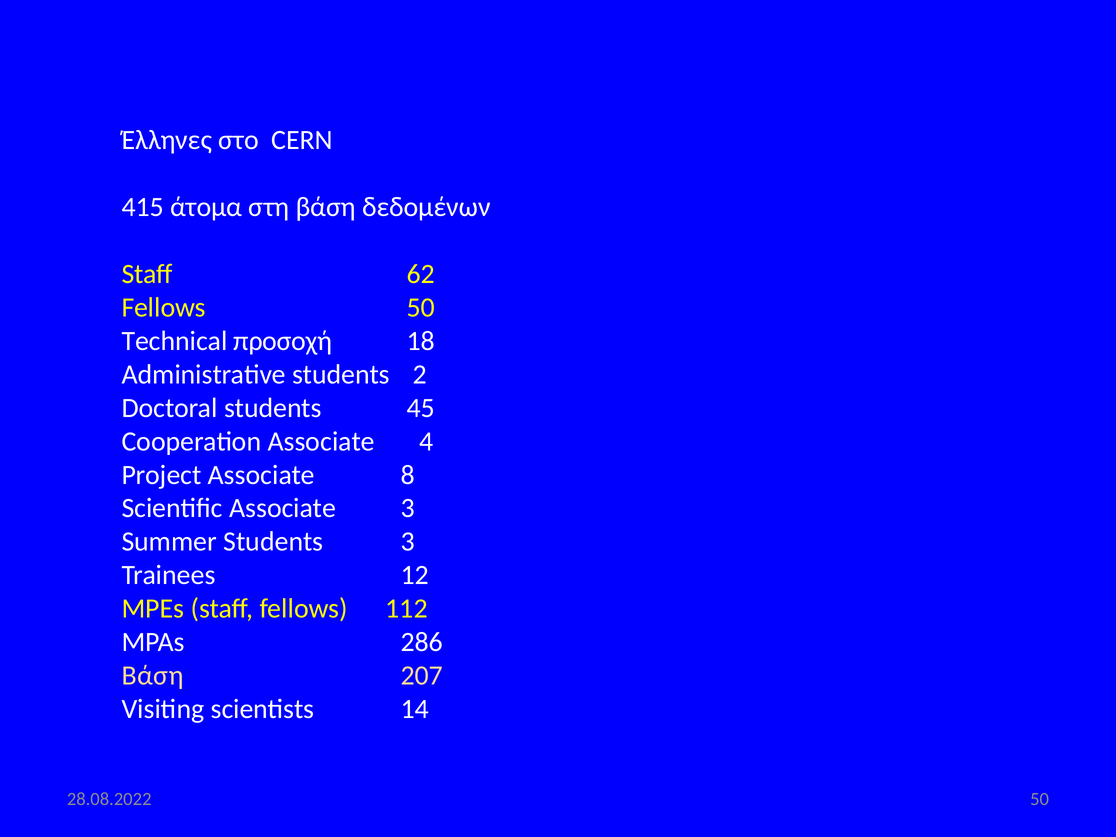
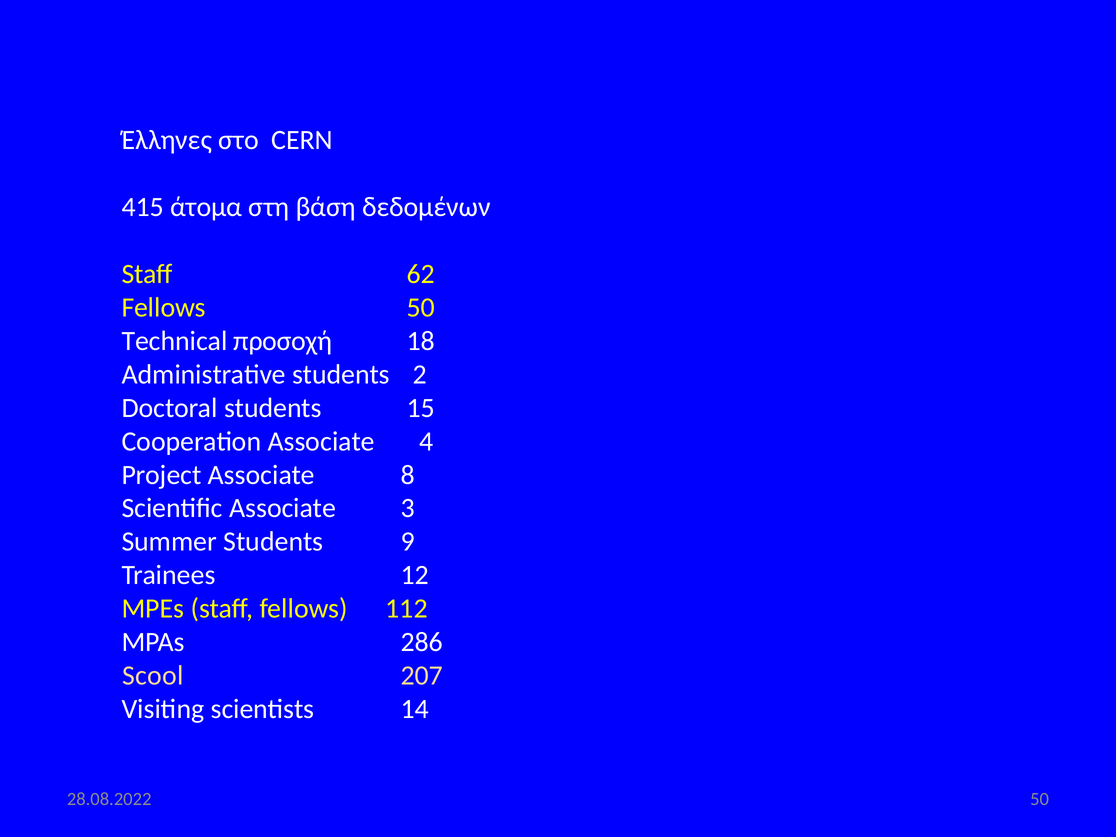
45: 45 -> 15
Students 3: 3 -> 9
Βάση at (153, 676): Βάση -> Scool
